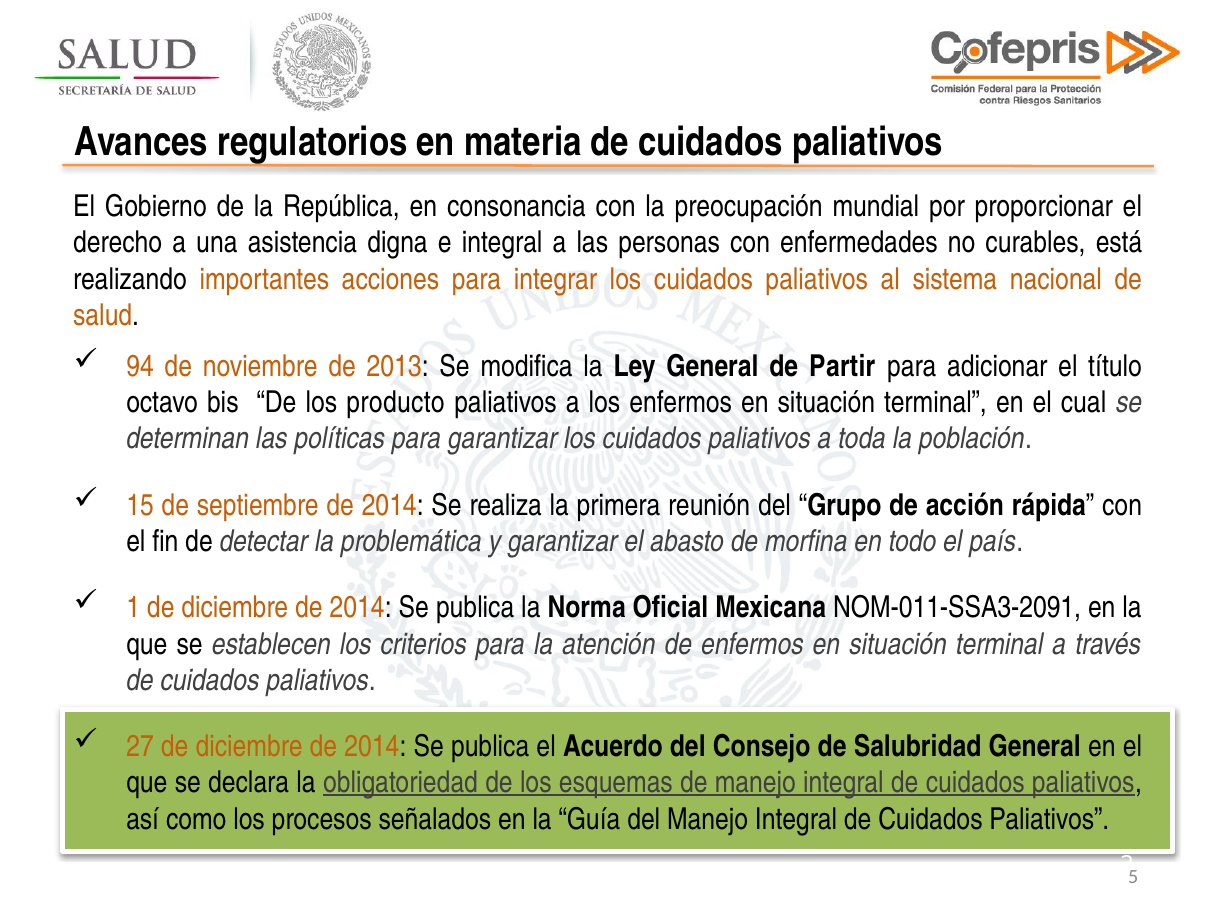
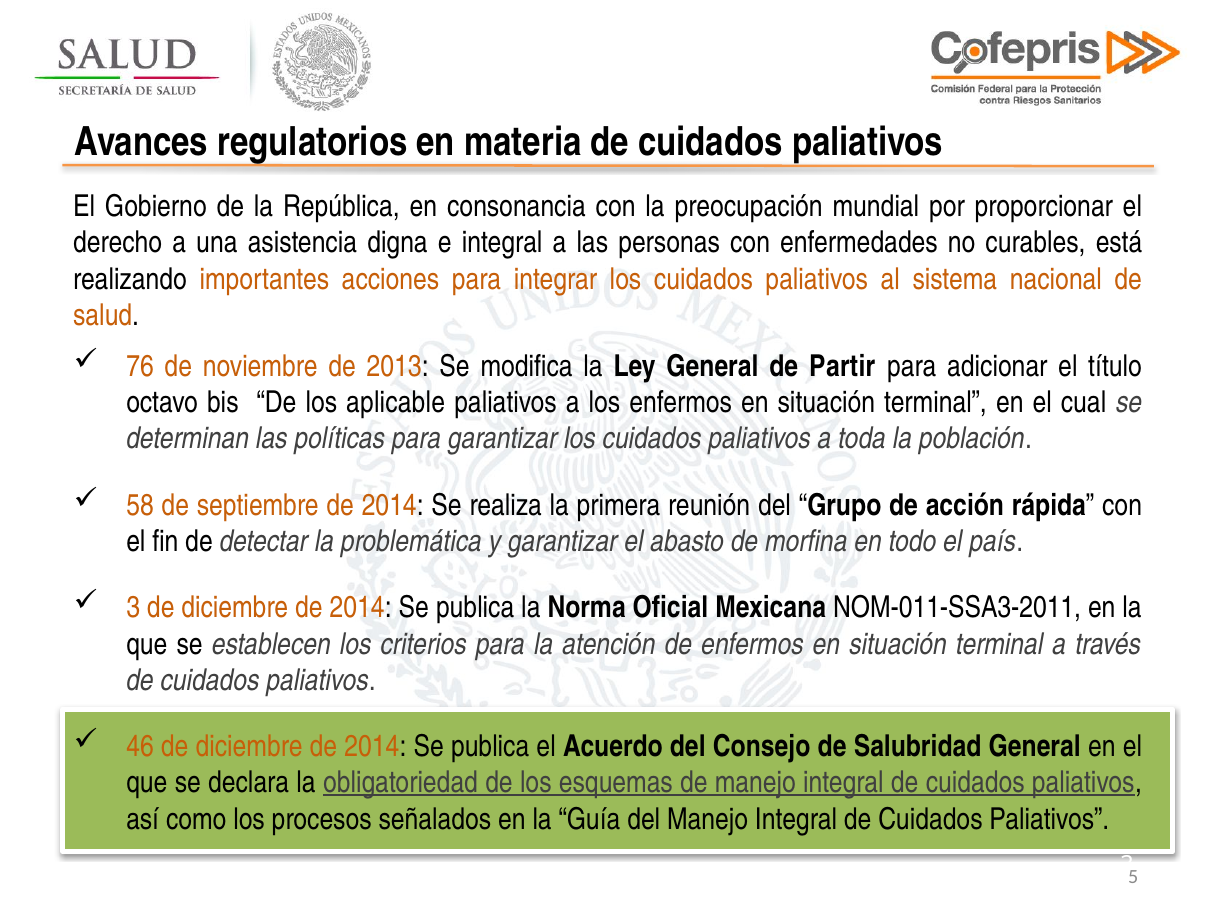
94: 94 -> 76
producto: producto -> aplicable
15: 15 -> 58
1 at (133, 608): 1 -> 3
NOM-011-SSA3-2091: NOM-011-SSA3-2091 -> NOM-011-SSA3-2011
27: 27 -> 46
